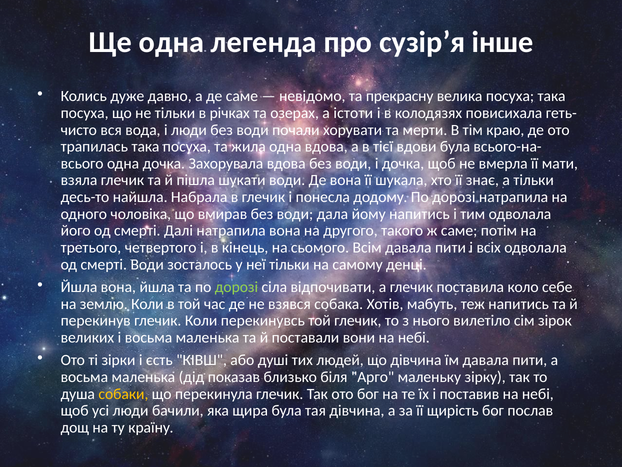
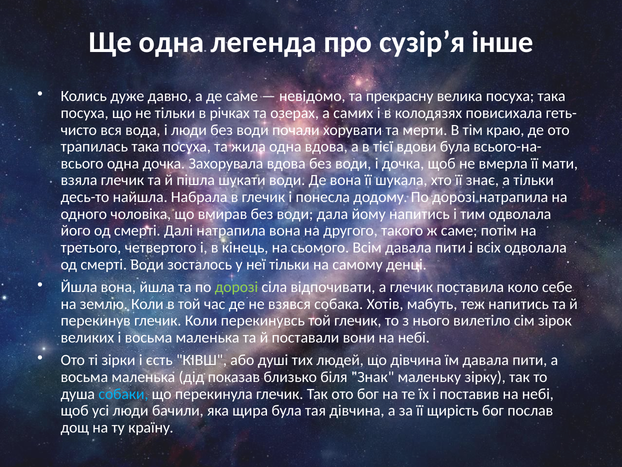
істоти: істоти -> самих
Арго: Арго -> Знак
собаки colour: yellow -> light blue
